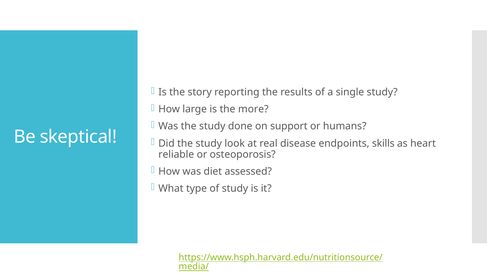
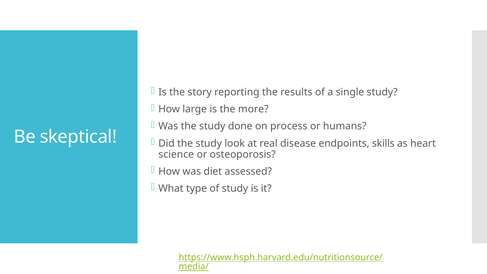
support: support -> process
reliable: reliable -> science
